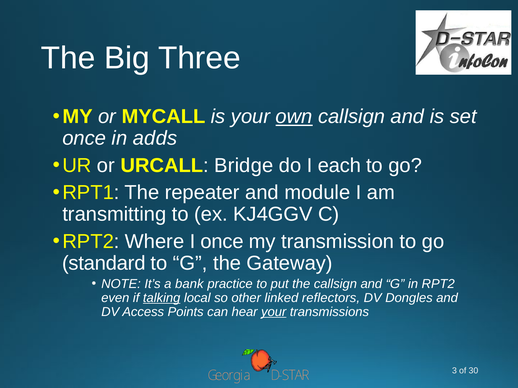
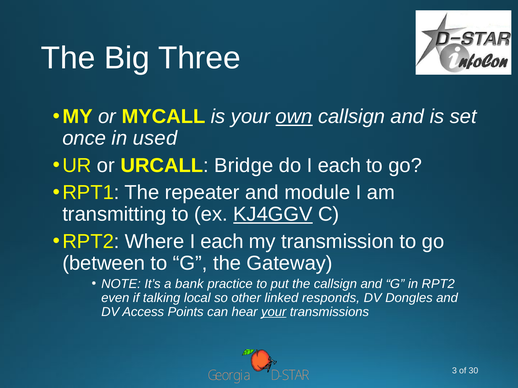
adds: adds -> used
KJ4GGV underline: none -> present
Where I once: once -> each
standard: standard -> between
talking underline: present -> none
reflectors: reflectors -> responds
